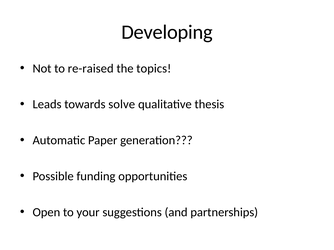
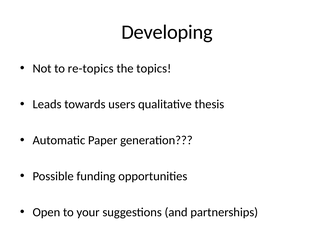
re-raised: re-raised -> re-topics
solve: solve -> users
